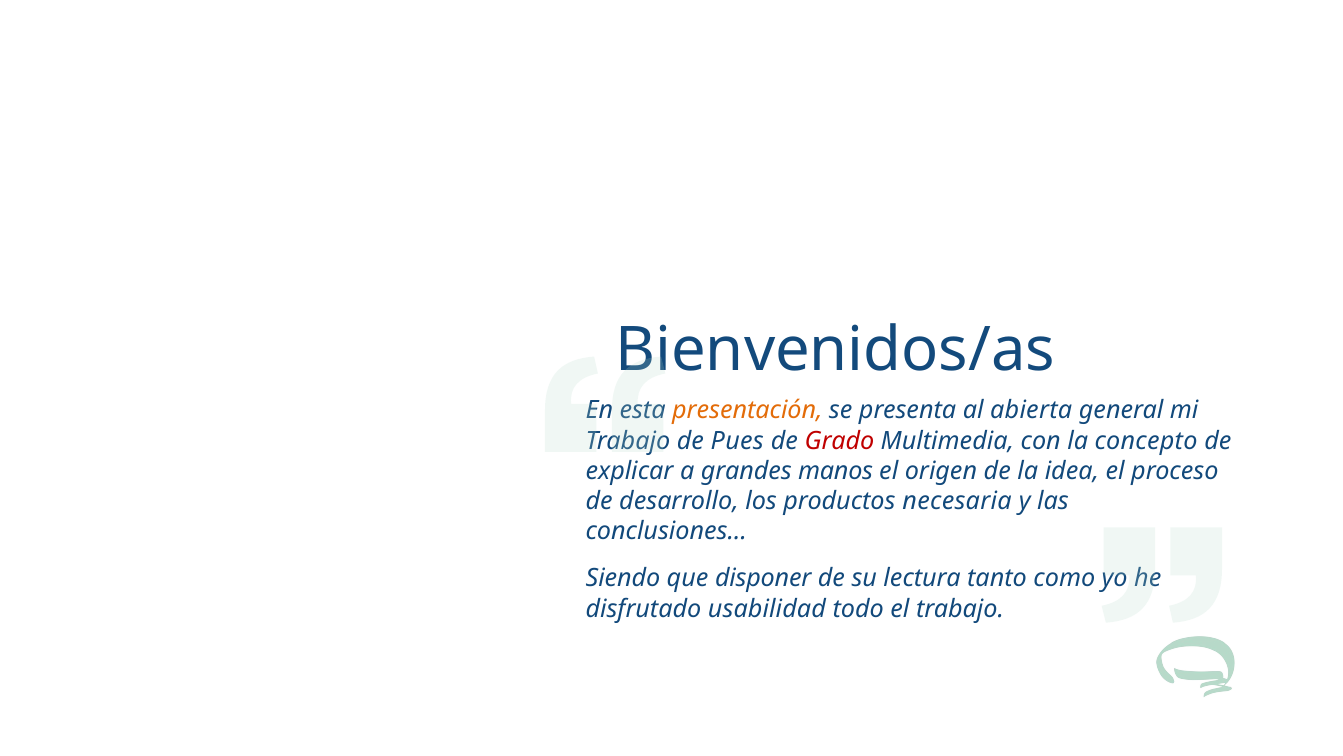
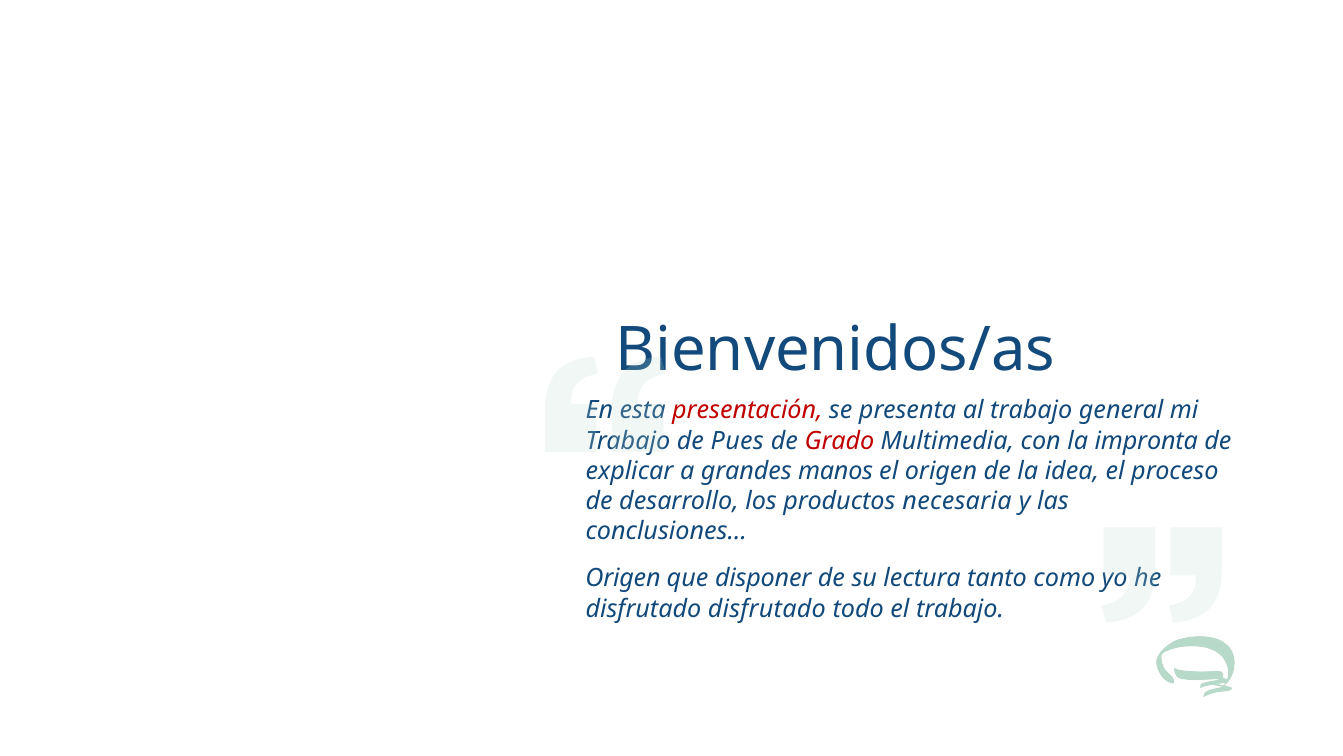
presentación colour: orange -> red
al abierta: abierta -> trabajo
concepto: concepto -> impronta
Siendo at (623, 578): Siendo -> Origen
disfrutado usabilidad: usabilidad -> disfrutado
